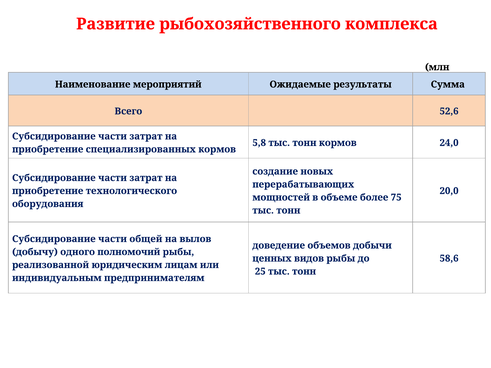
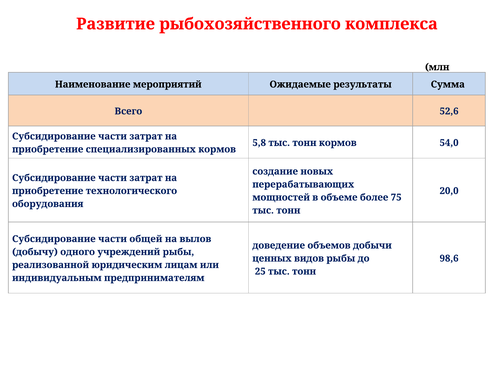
24,0: 24,0 -> 54,0
полномочий: полномочий -> учреждений
58,6: 58,6 -> 98,6
